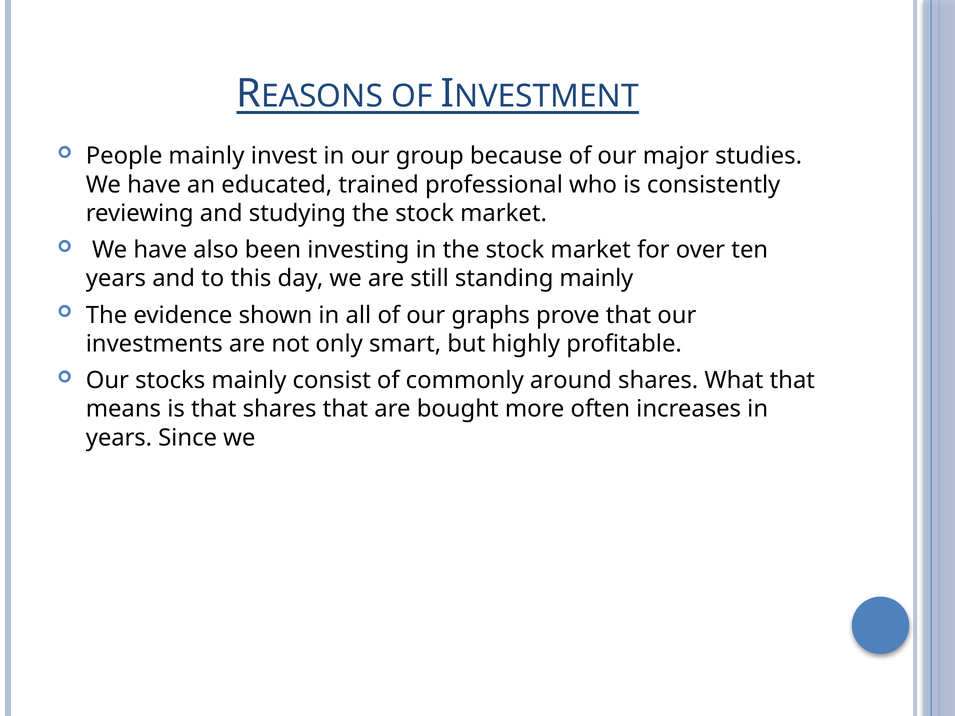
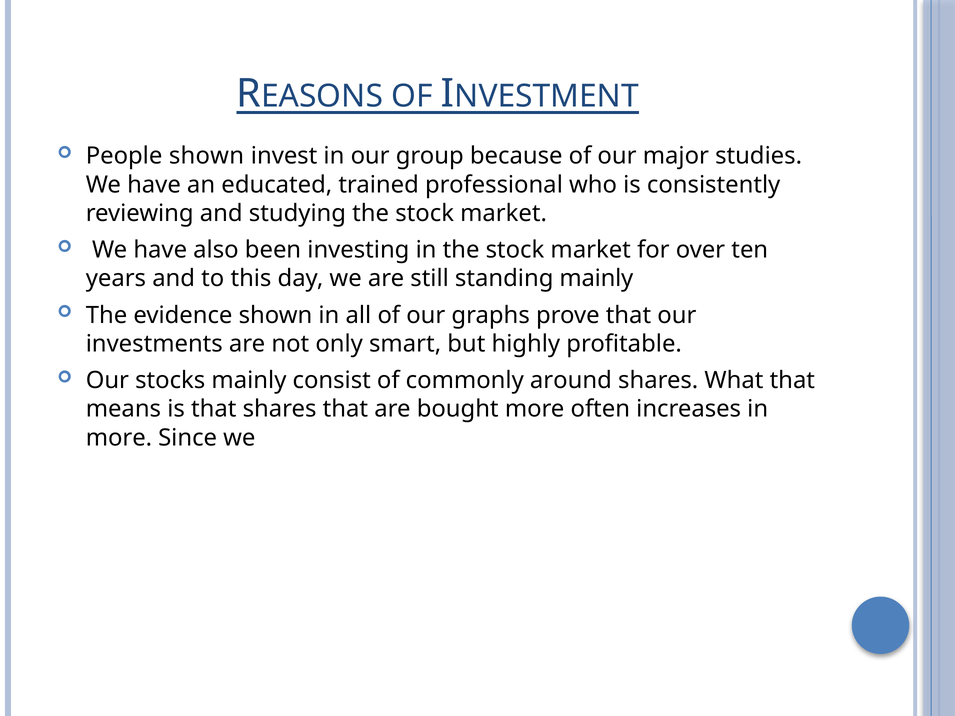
People mainly: mainly -> shown
years at (119, 438): years -> more
